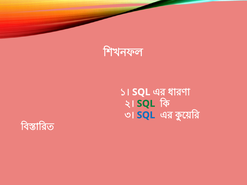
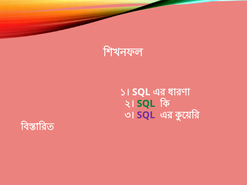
SQL at (146, 115) colour: blue -> purple
